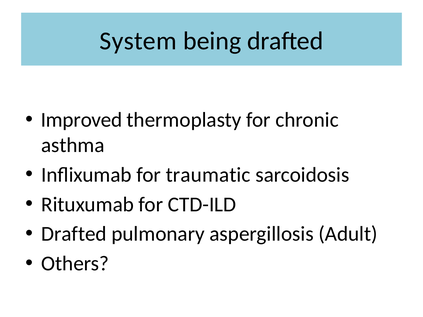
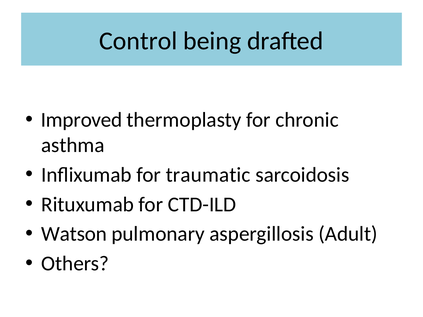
System: System -> Control
Drafted at (74, 234): Drafted -> Watson
